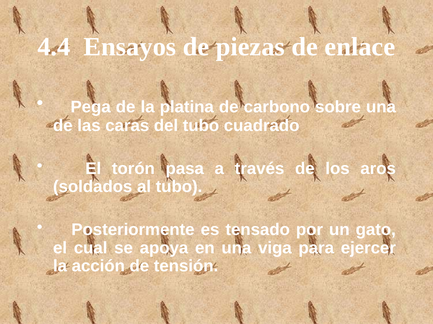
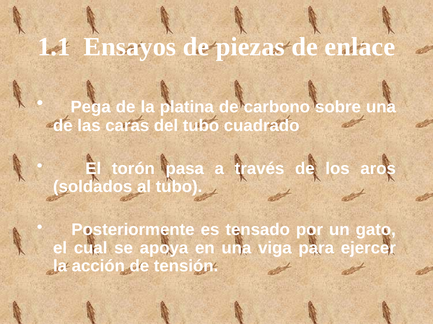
4.4: 4.4 -> 1.1
